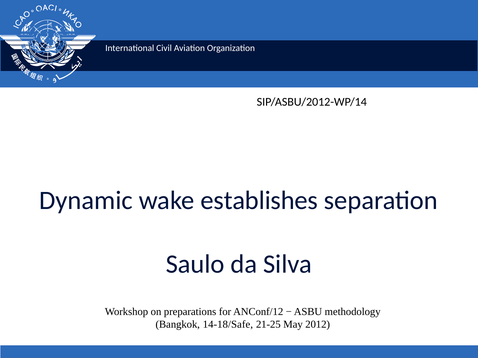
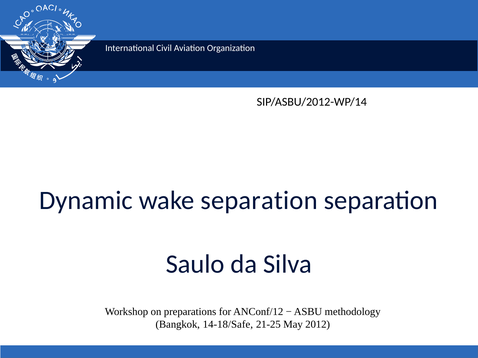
wake establishes: establishes -> separation
